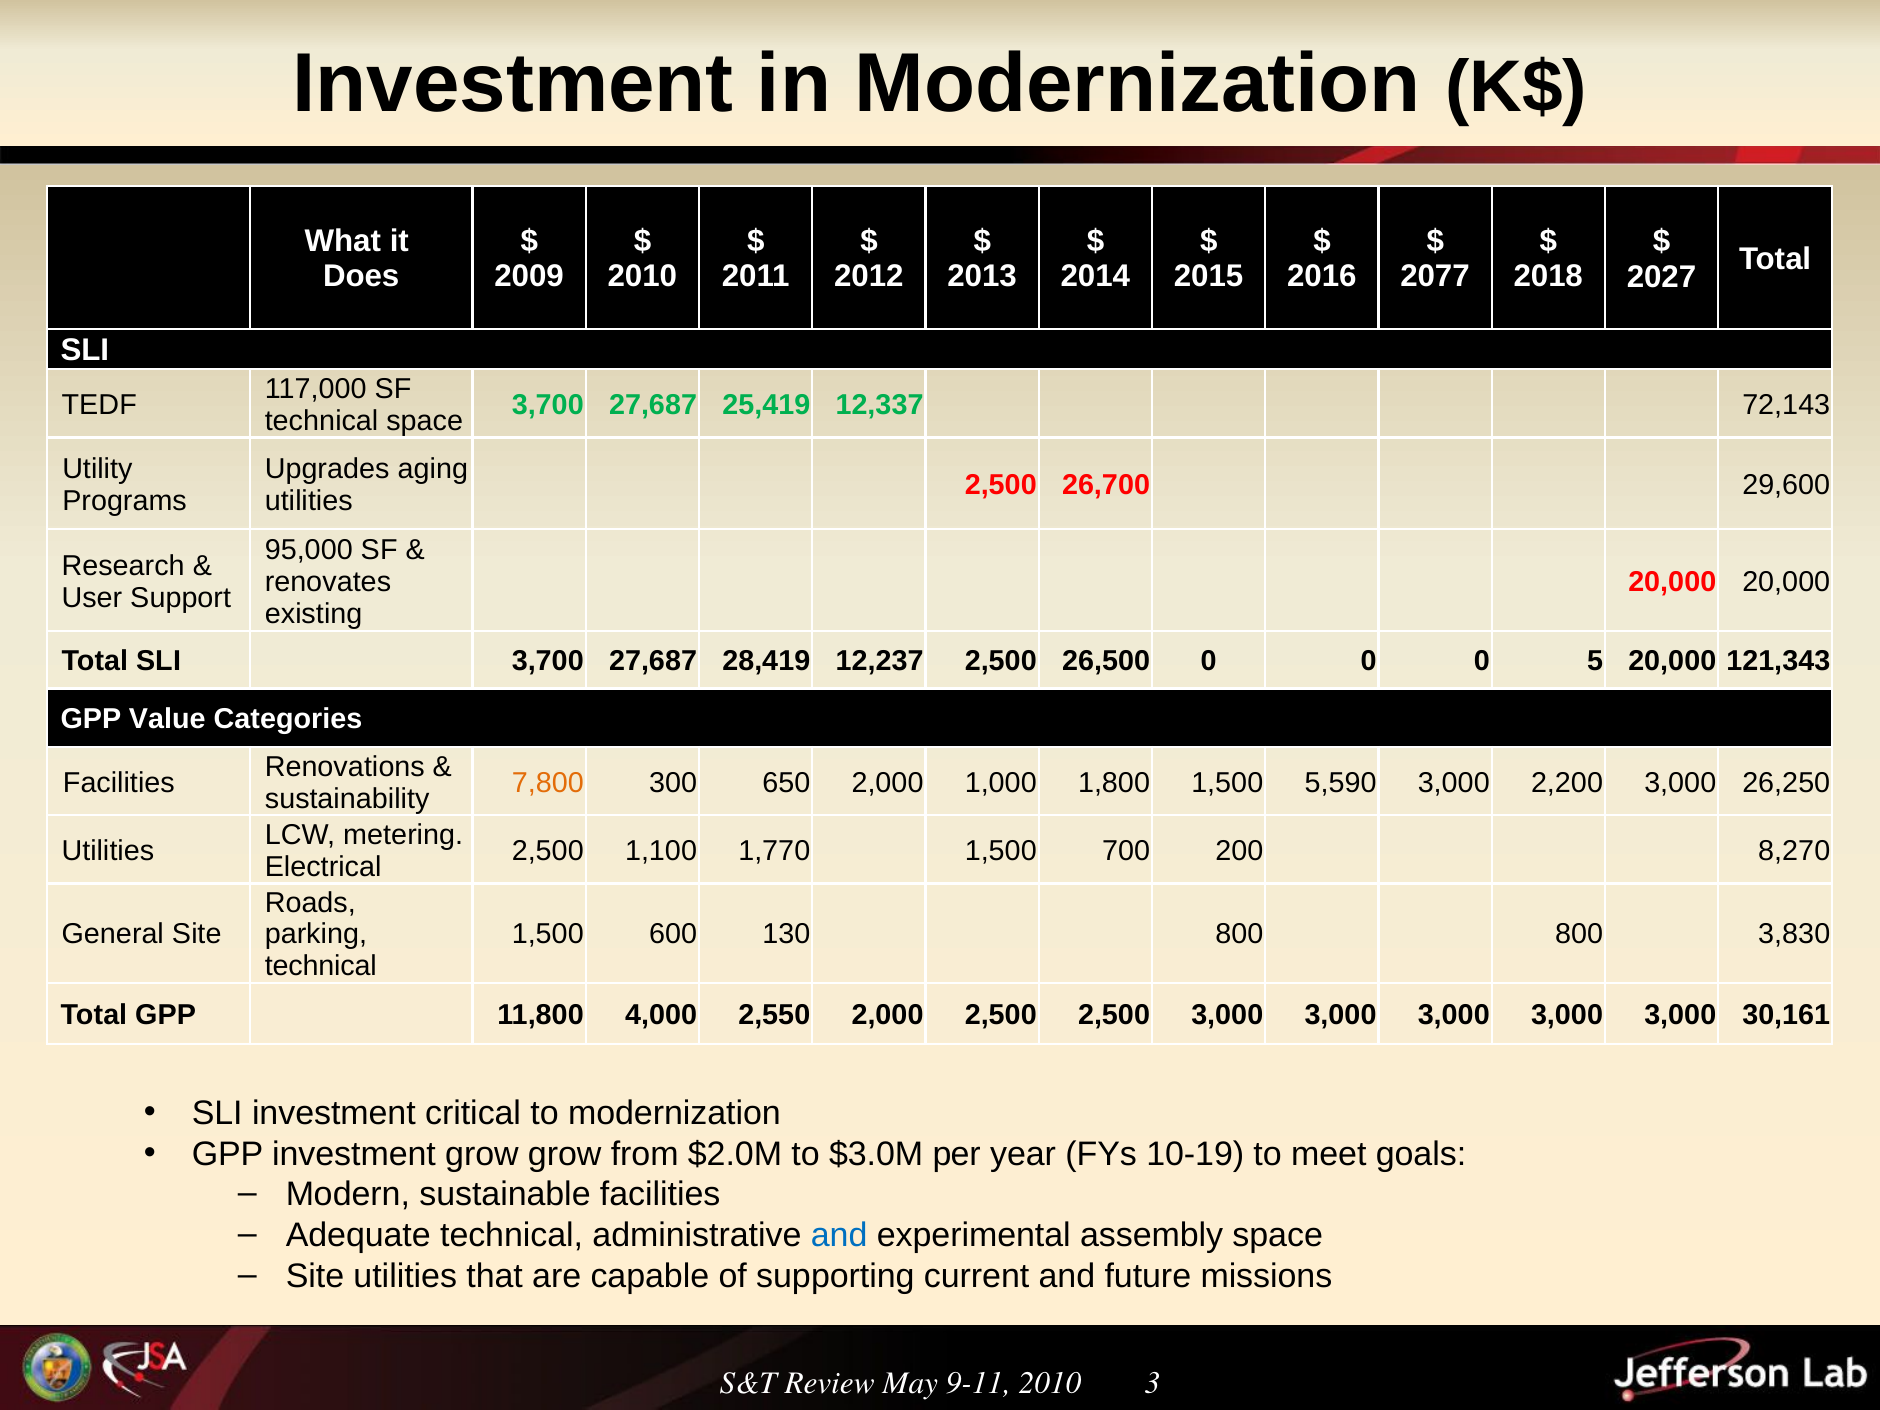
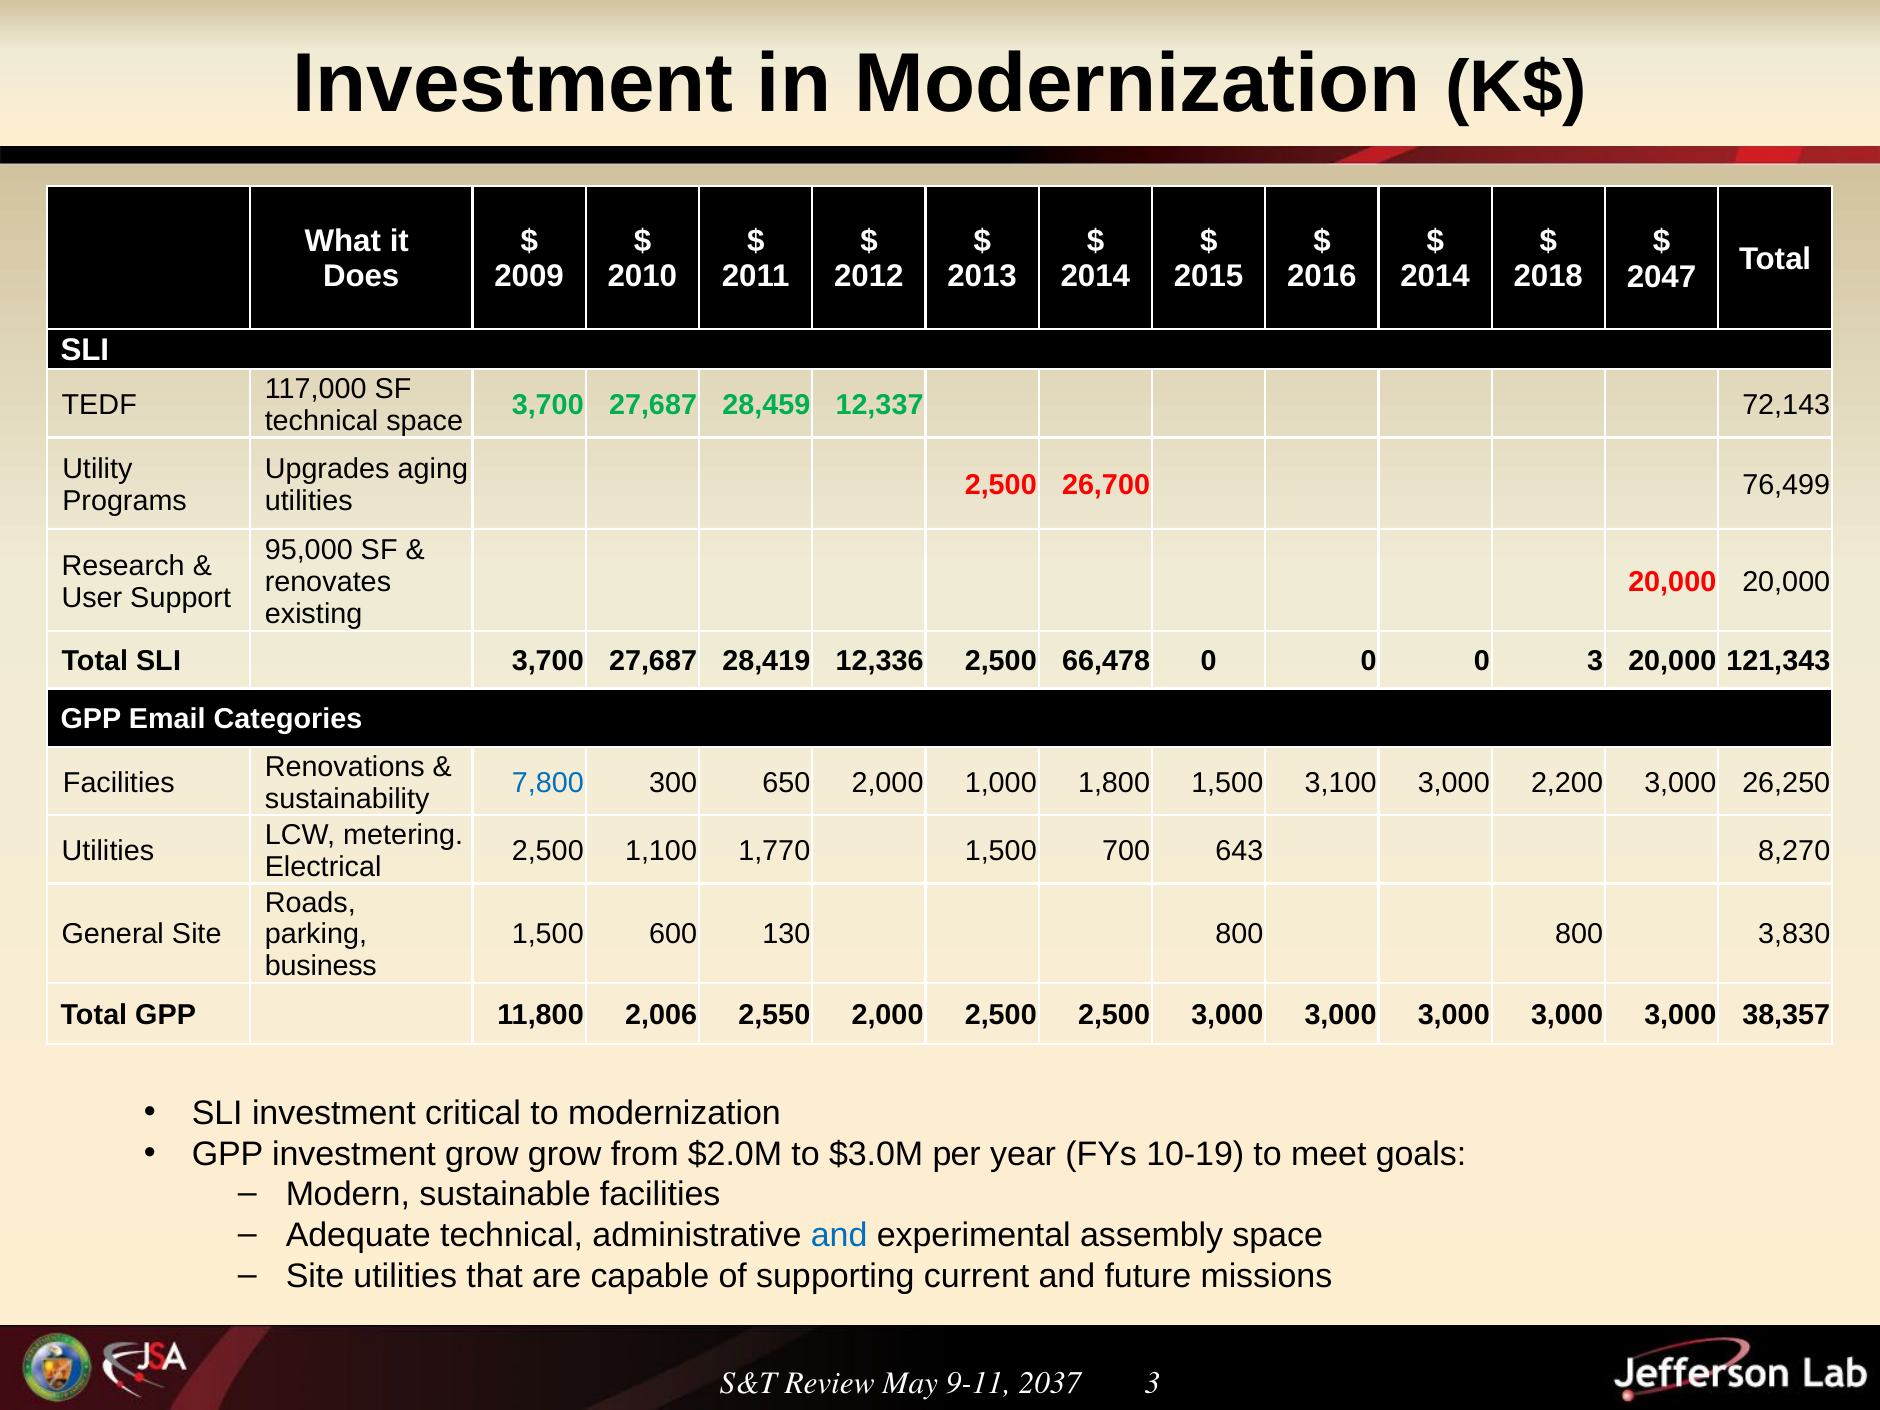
2077 at (1435, 277): 2077 -> 2014
2027: 2027 -> 2047
25,419: 25,419 -> 28,459
29,600: 29,600 -> 76,499
12,237: 12,237 -> 12,336
26,500: 26,500 -> 66,478
0 5: 5 -> 3
Value: Value -> Email
7,800 colour: orange -> blue
5,590: 5,590 -> 3,100
200: 200 -> 643
technical at (321, 966): technical -> business
4,000: 4,000 -> 2,006
30,161: 30,161 -> 38,357
2010 at (1050, 1383): 2010 -> 2037
